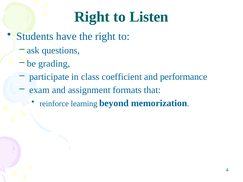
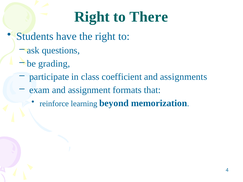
Listen: Listen -> There
performance: performance -> assignments
